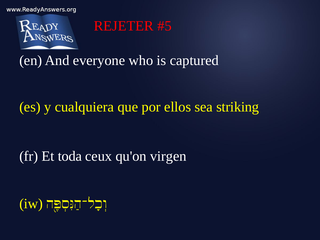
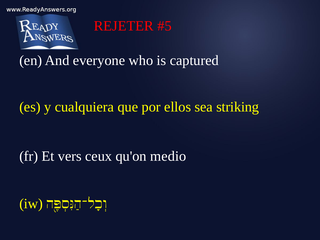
toda: toda -> vers
virgen: virgen -> medio
